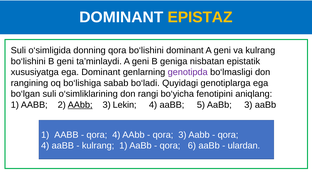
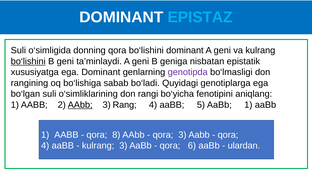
EPISTAZ colour: yellow -> light blue
bo‘lishini at (28, 61) underline: none -> present
Lekin: Lekin -> Rang
5 AaBb 3: 3 -> 1
4 at (116, 135): 4 -> 8
kulrang 1: 1 -> 3
